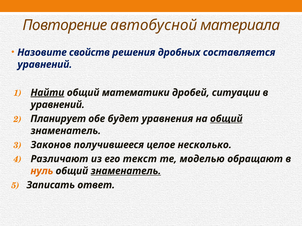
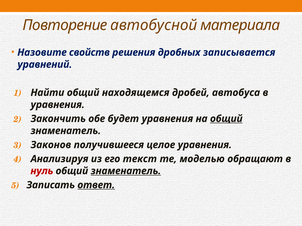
составляется: составляется -> записывается
Найти underline: present -> none
математики: математики -> находящемся
ситуации: ситуации -> автобуса
уравнений at (58, 105): уравнений -> уравнения
Планирует: Планирует -> Закончить
целое несколько: несколько -> уравнения
Различают: Различают -> Анализируя
нуль colour: orange -> red
ответ underline: none -> present
